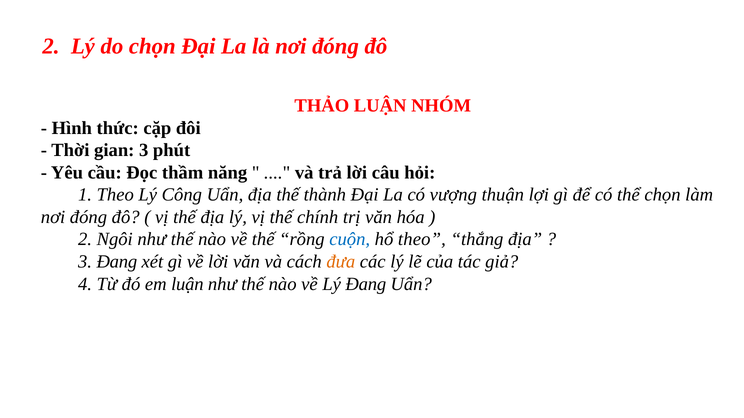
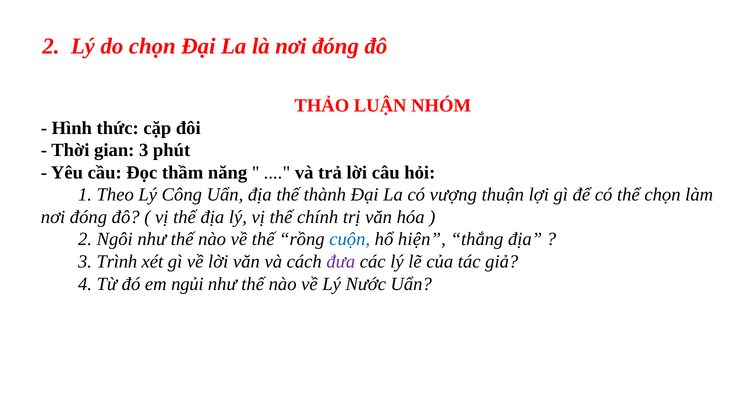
hổ theo: theo -> hiện
3 Đang: Đang -> Trình
đưa colour: orange -> purple
em luận: luận -> ngủi
Lý Đang: Đang -> Nước
